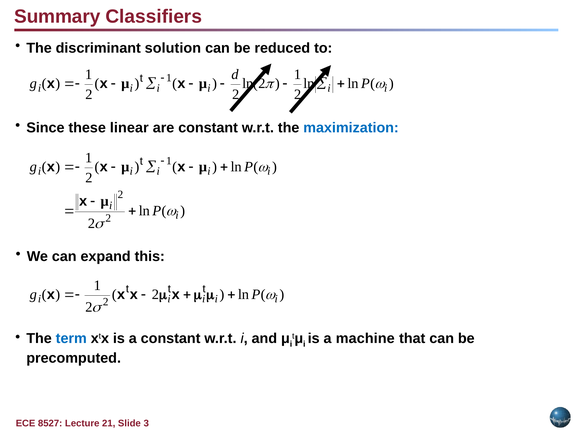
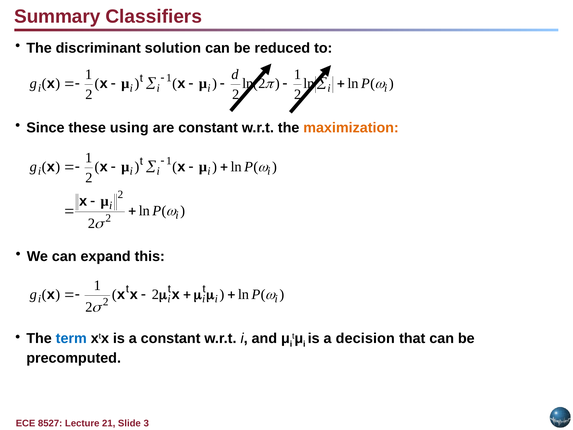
linear: linear -> using
maximization colour: blue -> orange
machine: machine -> decision
